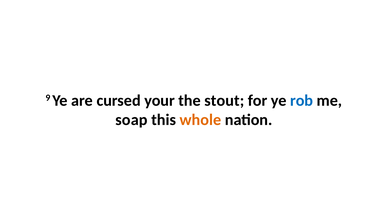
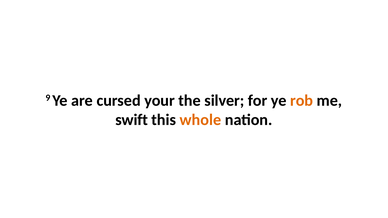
stout: stout -> silver
rob colour: blue -> orange
soap: soap -> swift
